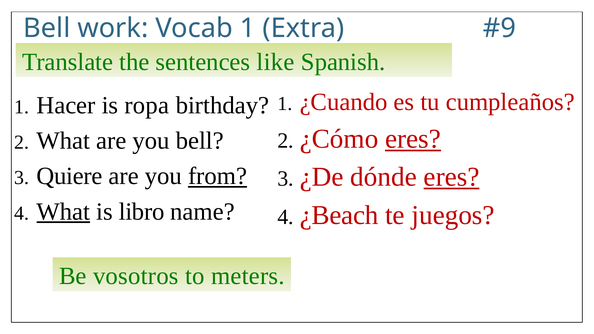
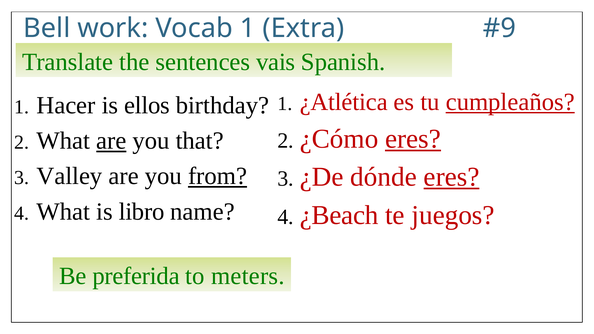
like: like -> vais
¿Cuando: ¿Cuando -> ¿Atlética
cumpleaños underline: none -> present
ropa: ropa -> ellos
are at (111, 141) underline: none -> present
you bell: bell -> that
Quiere: Quiere -> Valley
What at (63, 212) underline: present -> none
vosotros: vosotros -> preferida
